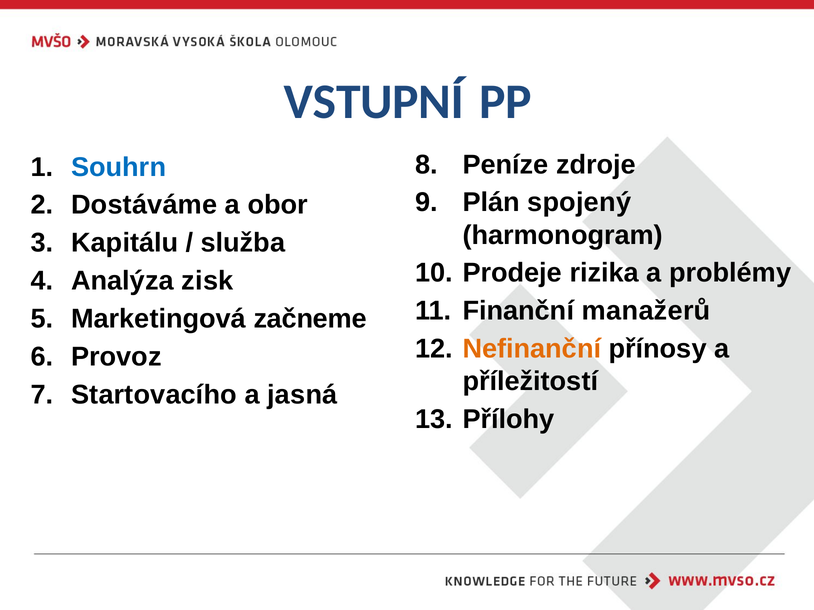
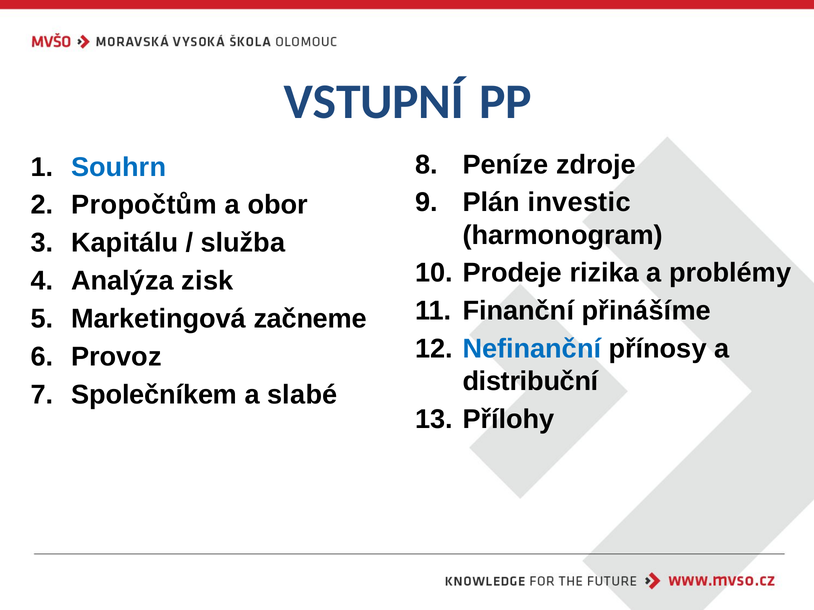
spojený: spojený -> investic
Dostáváme: Dostáváme -> Propočtům
manažerů: manažerů -> přinášíme
Nefinanční colour: orange -> blue
příležitostí: příležitostí -> distribuční
Startovacího: Startovacího -> Společníkem
jasná: jasná -> slabé
